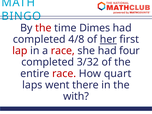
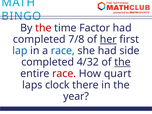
Dimes: Dimes -> Factor
4/8: 4/8 -> 7/8
lap colour: red -> blue
race at (63, 51) colour: red -> blue
four: four -> side
3/32: 3/32 -> 4/32
the at (122, 62) underline: none -> present
went: went -> clock
with: with -> year
